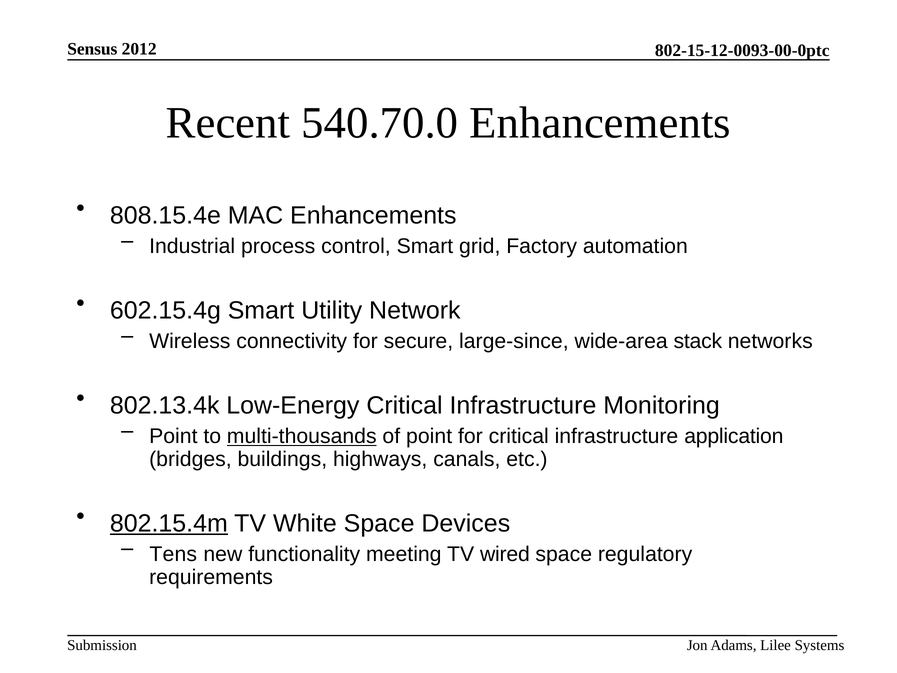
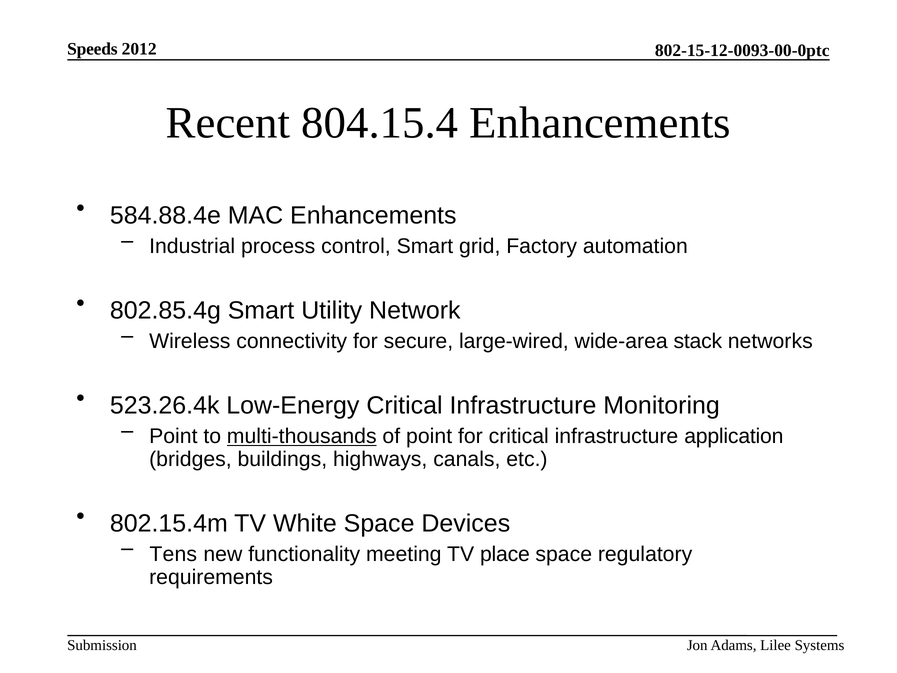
Sensus: Sensus -> Speeds
540.70.0: 540.70.0 -> 804.15.4
808.15.4e: 808.15.4e -> 584.88.4e
602.15.4g: 602.15.4g -> 802.85.4g
large-since: large-since -> large-wired
802.13.4k: 802.13.4k -> 523.26.4k
802.15.4m underline: present -> none
wired: wired -> place
